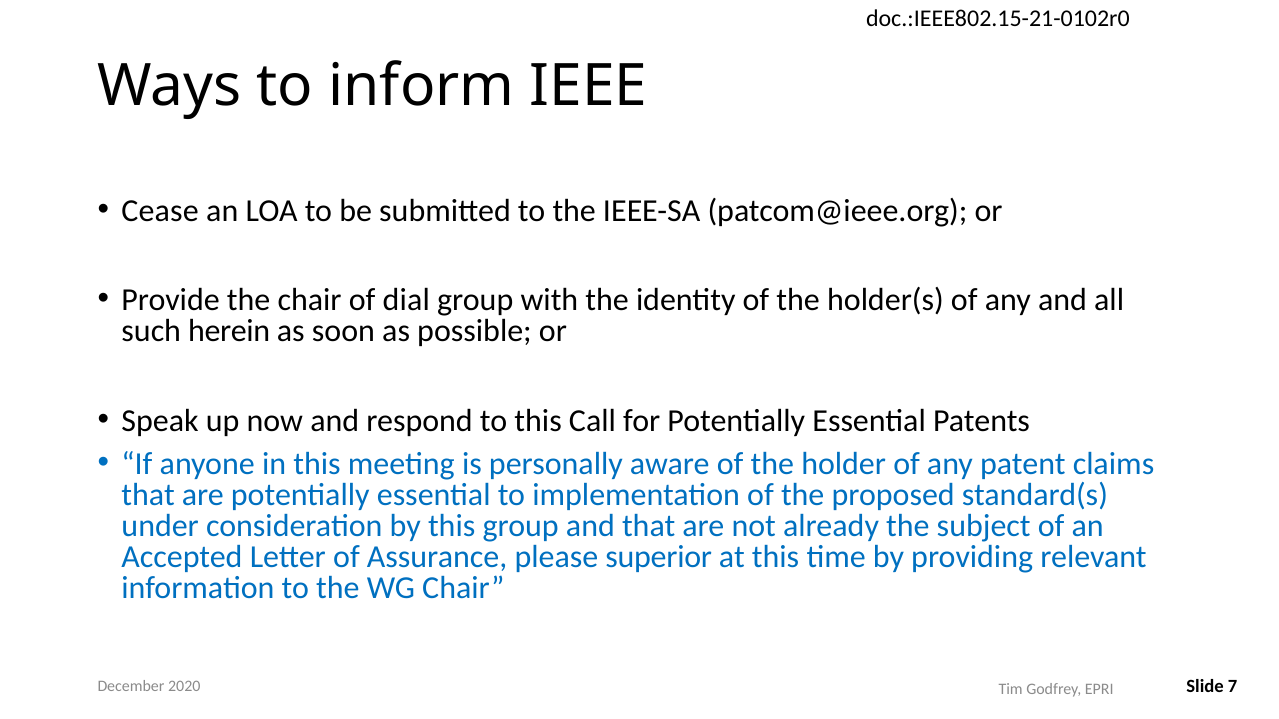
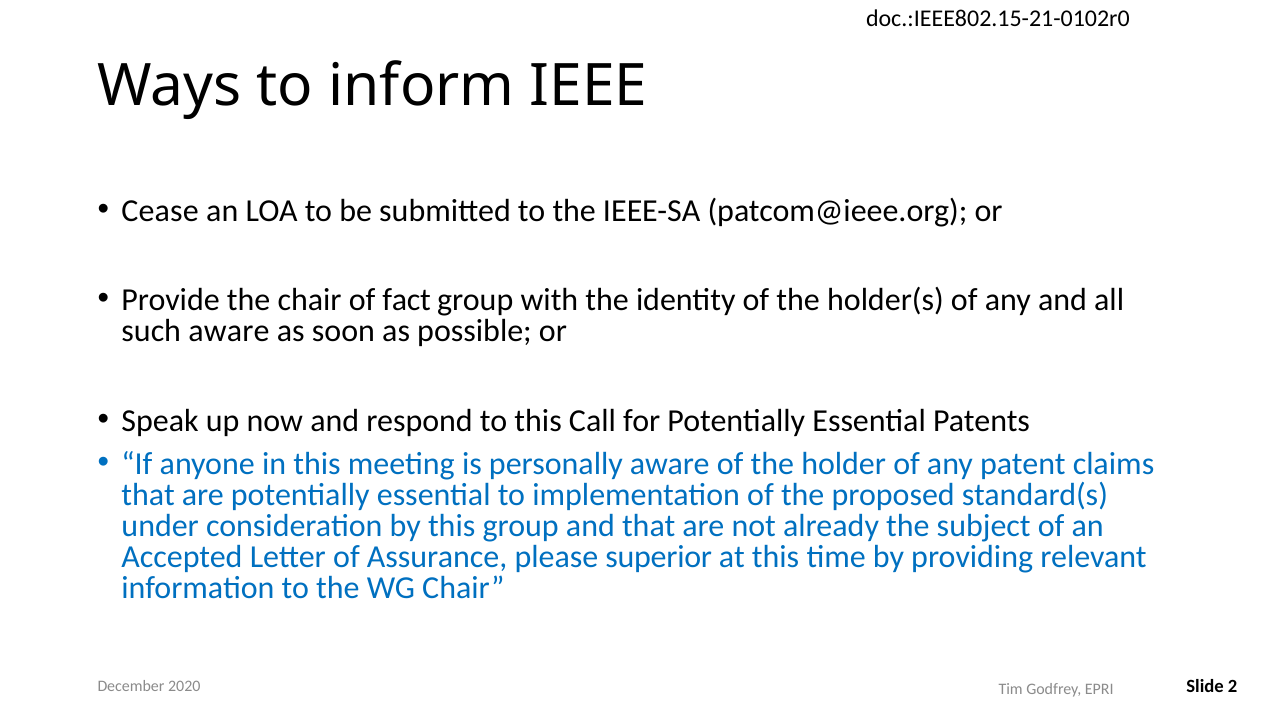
dial: dial -> fact
such herein: herein -> aware
7: 7 -> 2
